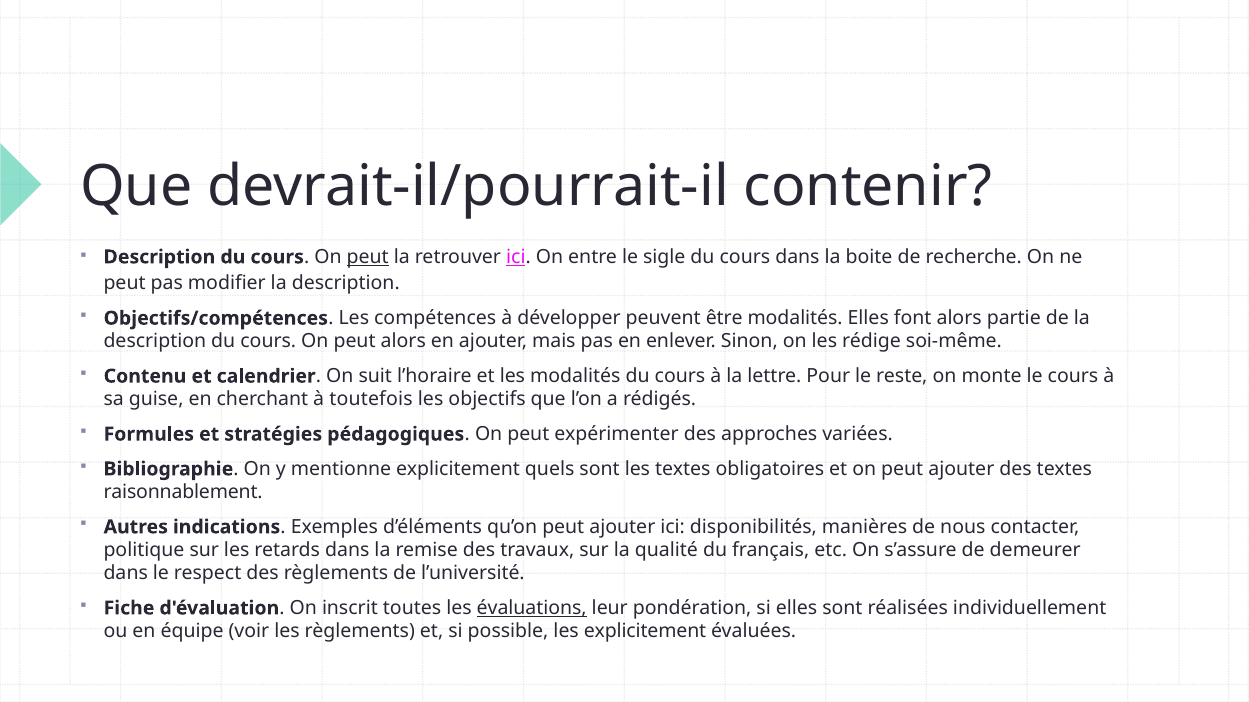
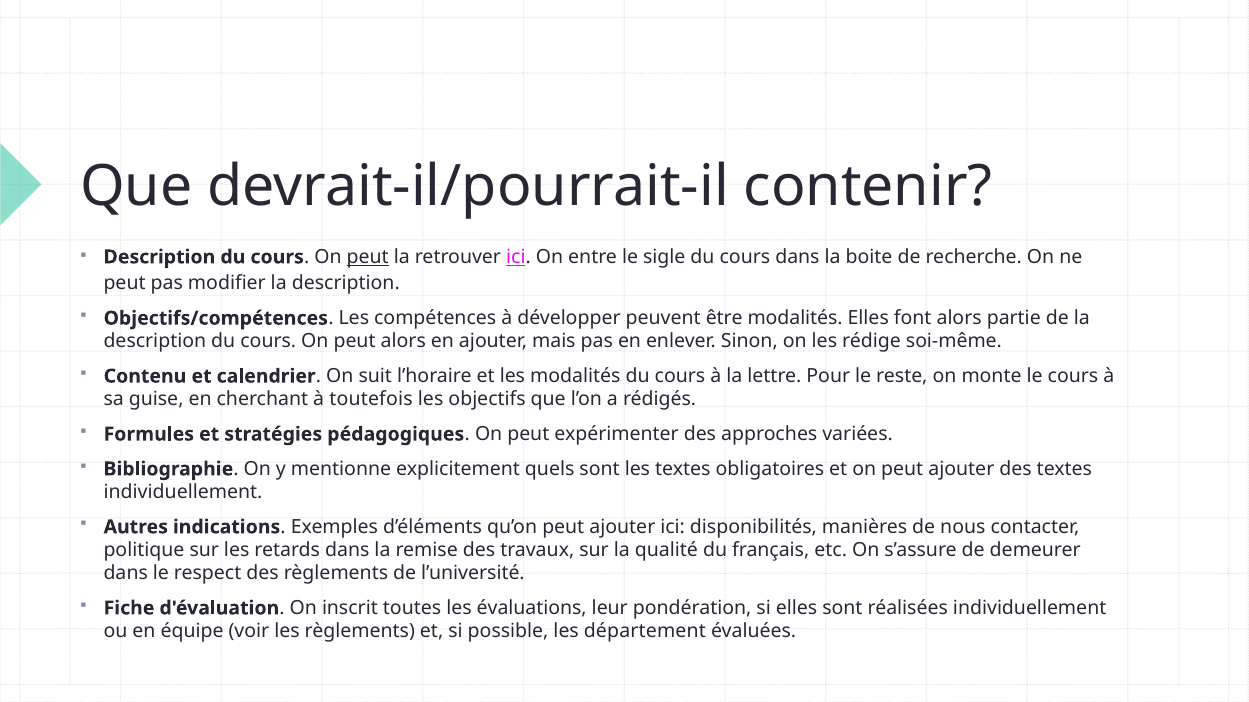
raisonnablement at (183, 493): raisonnablement -> individuellement
évaluations underline: present -> none
les explicitement: explicitement -> département
